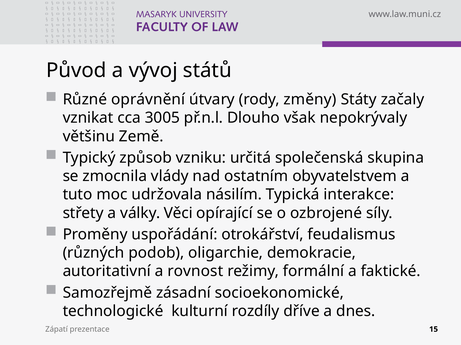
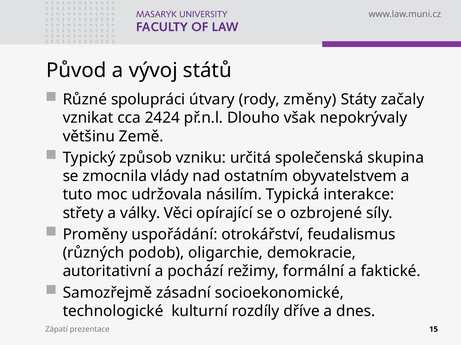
oprávnění: oprávnění -> spolupráci
3005: 3005 -> 2424
rovnost: rovnost -> pochází
